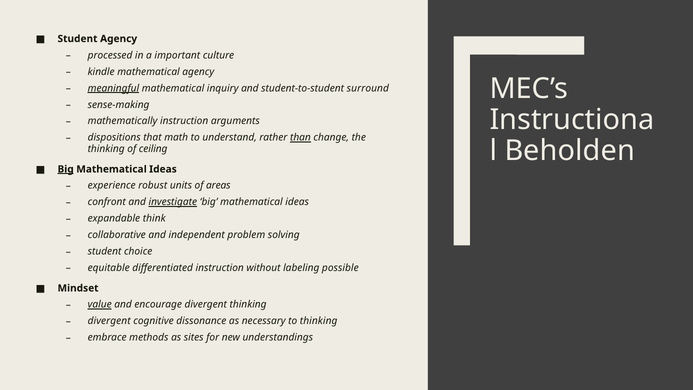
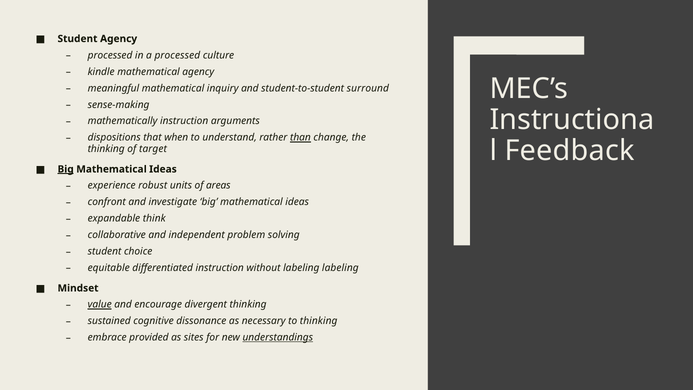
a important: important -> processed
meaningful underline: present -> none
math: math -> when
Beholden: Beholden -> Feedback
ceiling: ceiling -> target
investigate underline: present -> none
labeling possible: possible -> labeling
divergent at (109, 321): divergent -> sustained
methods: methods -> provided
understandings underline: none -> present
